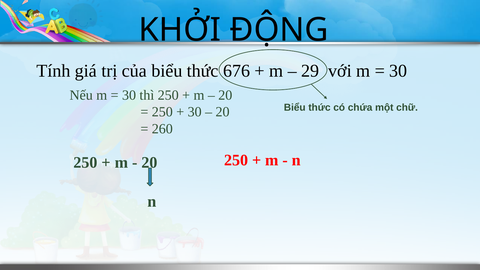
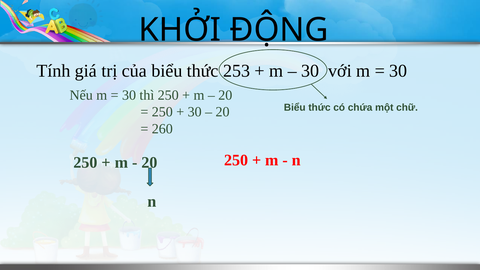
676: 676 -> 253
29 at (310, 71): 29 -> 30
